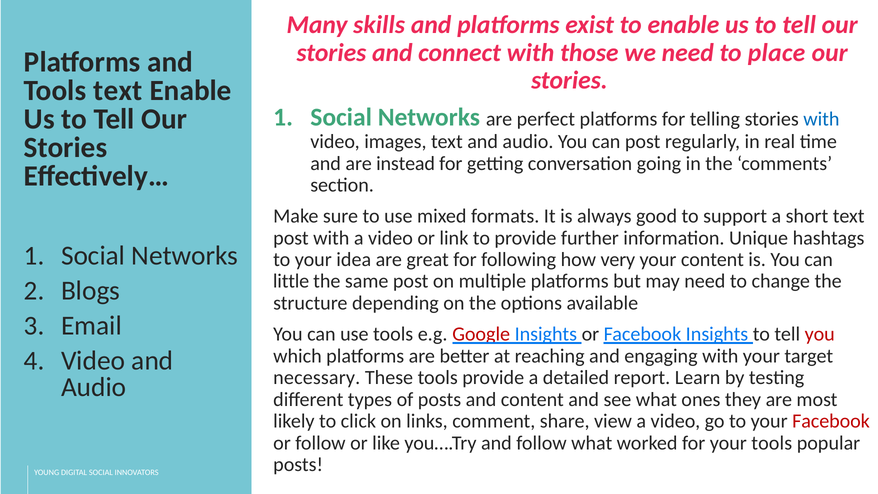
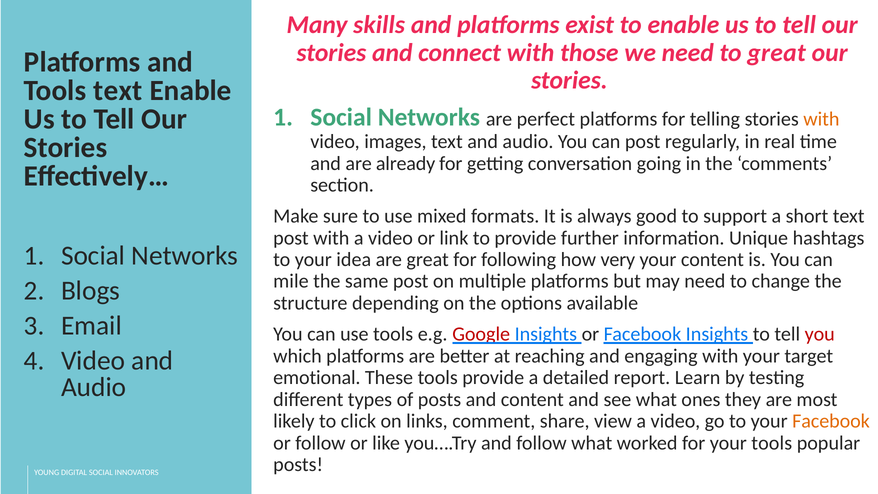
to place: place -> great
with at (821, 119) colour: blue -> orange
instead: instead -> already
little: little -> mile
necessary: necessary -> emotional
Facebook at (831, 421) colour: red -> orange
